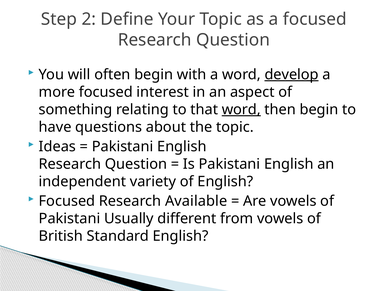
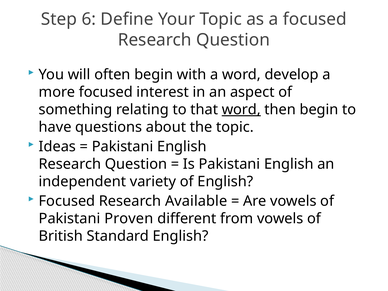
2: 2 -> 6
develop underline: present -> none
Usually: Usually -> Proven
